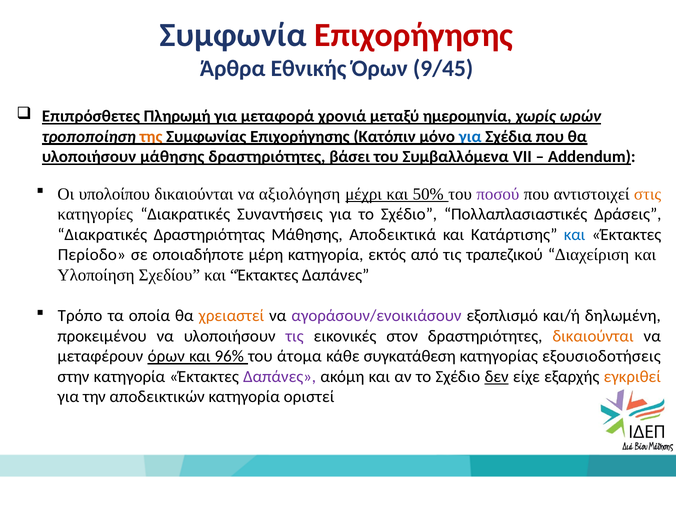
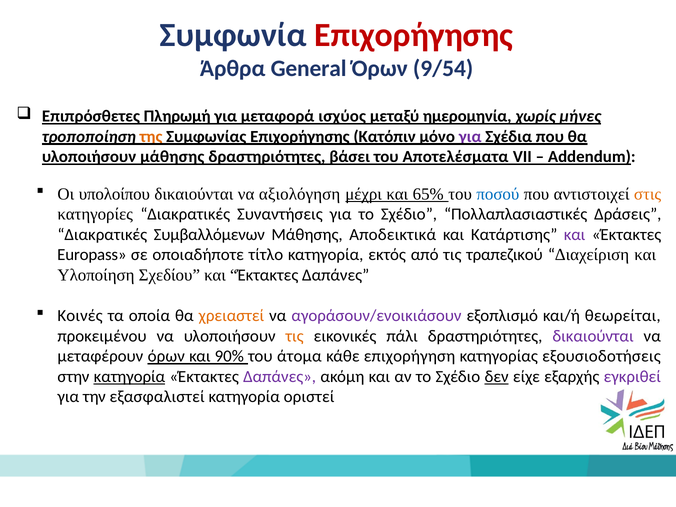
Εθνικής: Εθνικής -> General
9/45: 9/45 -> 9/54
χρονιά: χρονιά -> ισχύος
ωρών: ωρών -> μήνες
για at (470, 137) colour: blue -> purple
Συμβαλλόμενα: Συμβαλλόμενα -> Αποτελέσματα
50%: 50% -> 65%
ποσού colour: purple -> blue
Δραστηριότητας: Δραστηριότητας -> Συμβαλλόμενων
και at (575, 235) colour: blue -> purple
Περίοδο: Περίοδο -> Europass
μέρη: μέρη -> τίτλο
Τρόπο: Τρόπο -> Κοινές
δηλωμένη: δηλωμένη -> θεωρείται
τις at (295, 336) colour: purple -> orange
στον: στον -> πάλι
δικαιούνται at (593, 336) colour: orange -> purple
96%: 96% -> 90%
συγκατάθεση: συγκατάθεση -> επιχορήγηση
κατηγορία at (129, 377) underline: none -> present
εγκριθεί colour: orange -> purple
αποδεικτικών: αποδεικτικών -> εξασφαλιστεί
